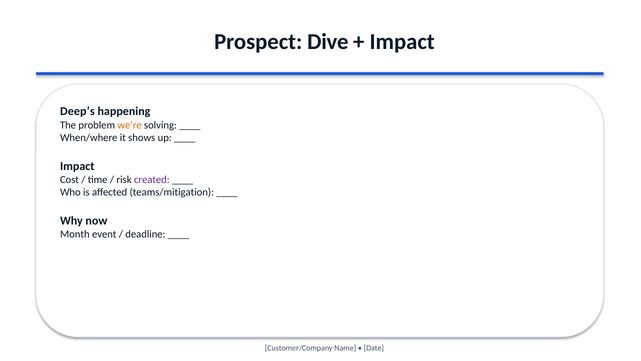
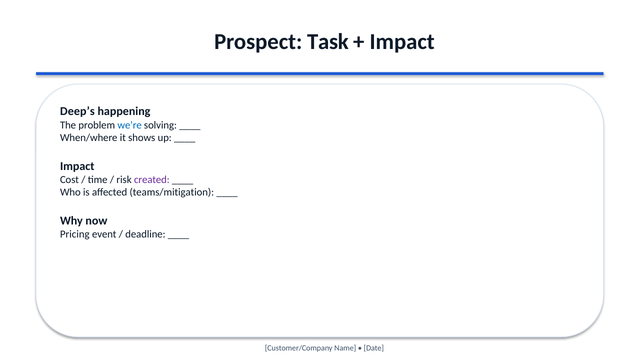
Dive: Dive -> Task
we’re colour: orange -> blue
Month: Month -> Pricing
